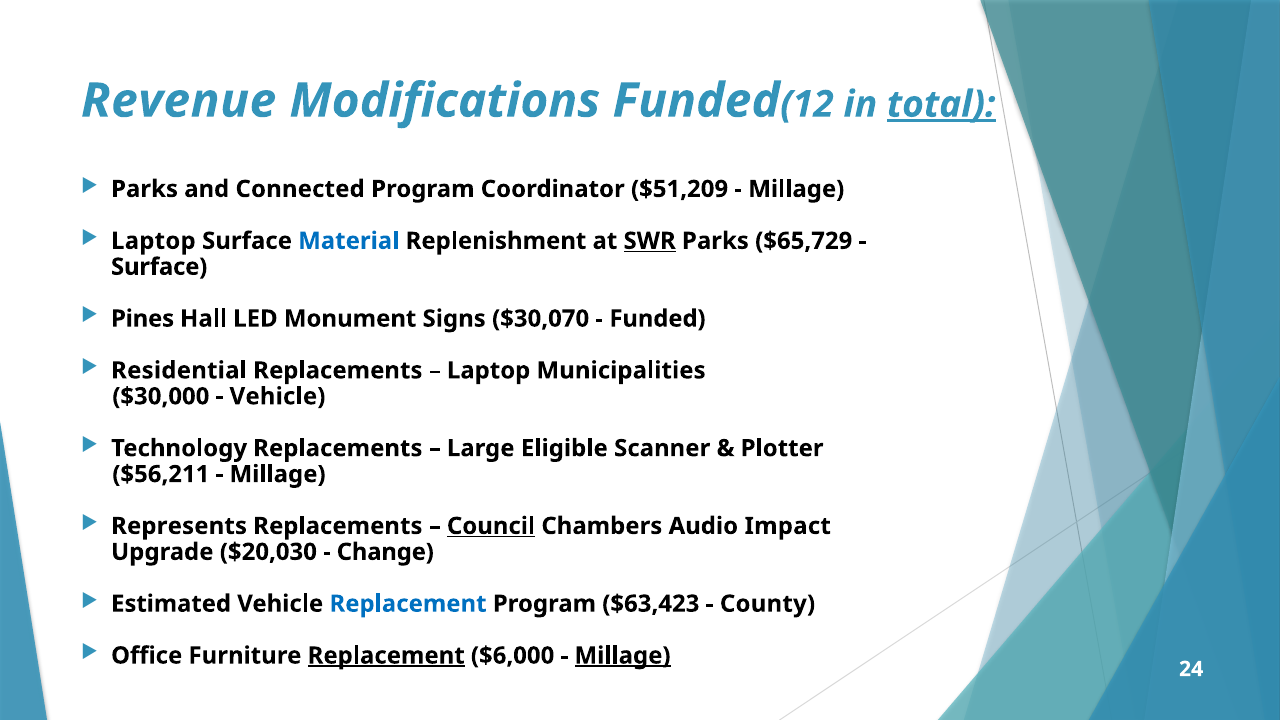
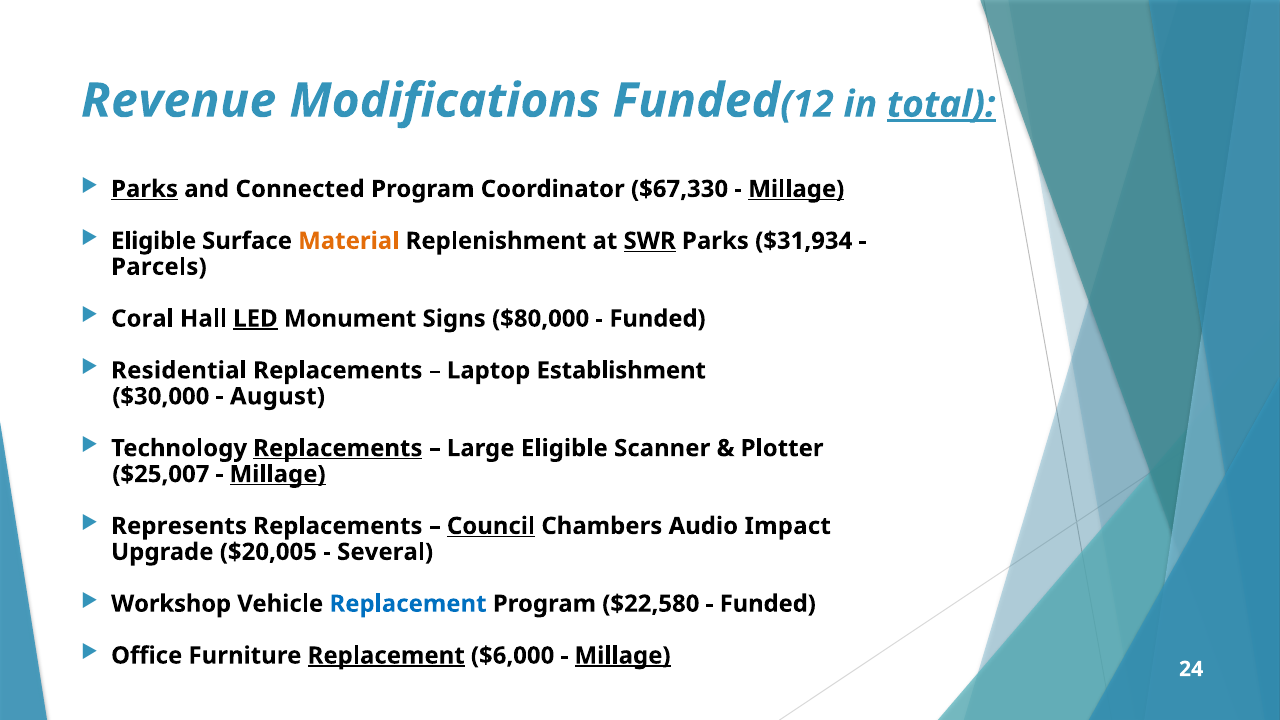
Parks at (145, 189) underline: none -> present
$51,209: $51,209 -> $67,330
Millage at (796, 189) underline: none -> present
Laptop at (153, 241): Laptop -> Eligible
Material colour: blue -> orange
$65,729: $65,729 -> $31,934
Surface at (159, 267): Surface -> Parcels
Pines: Pines -> Coral
LED underline: none -> present
$30,070: $30,070 -> $80,000
Municipalities: Municipalities -> Establishment
Vehicle at (278, 396): Vehicle -> August
Replacements at (338, 448) underline: none -> present
$56,211: $56,211 -> $25,007
Millage at (278, 474) underline: none -> present
$20,030: $20,030 -> $20,005
Change: Change -> Several
Estimated: Estimated -> Workshop
$63,423: $63,423 -> $22,580
County at (768, 604): County -> Funded
